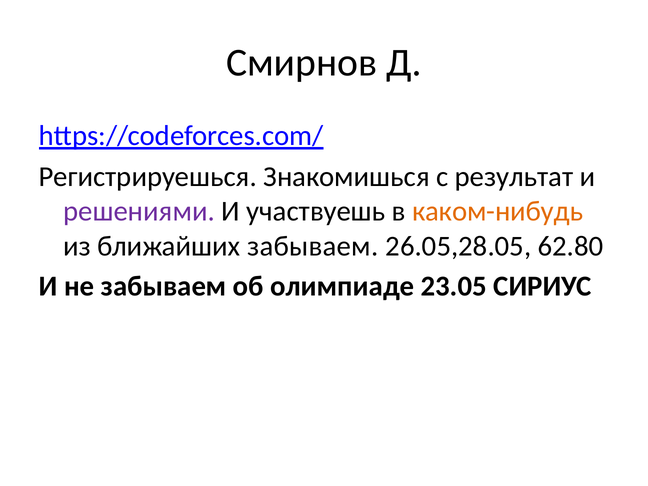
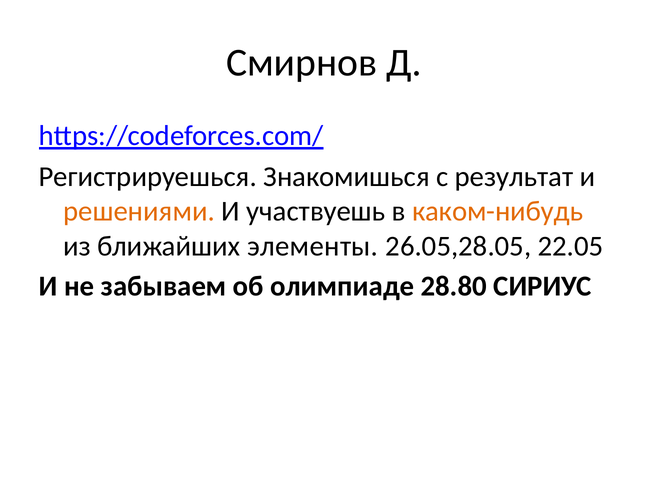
решениями colour: purple -> orange
ближайших забываем: забываем -> элементы
62.80: 62.80 -> 22.05
23.05: 23.05 -> 28.80
